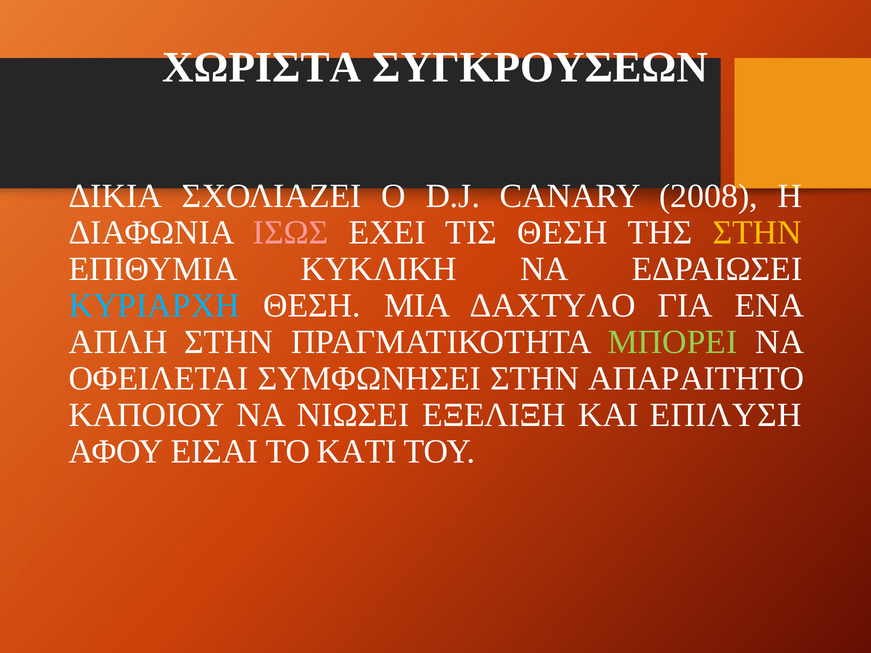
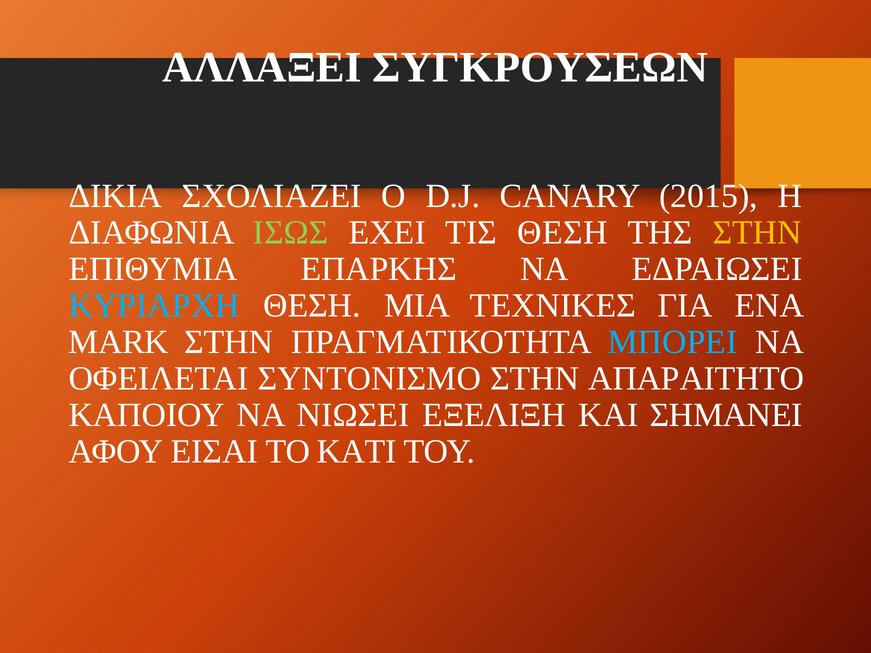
ΧΩΡΙΣΤΑ: ΧΩΡΙΣΤΑ -> ΑΛΛΑΞΕΙ
2008: 2008 -> 2015
ΙΣΩΣ colour: pink -> light green
ΚΥΚΛΙΚΗ: ΚΥΚΛΙΚΗ -> ΕΠΑΡΚΗΣ
ΔΑΧΤΥΛΟ: ΔΑΧΤΥΛΟ -> ΤΕΧΝΙΚΕΣ
ΑΠΛΗ: ΑΠΛΗ -> MARK
ΜΠΟΡΕΙ colour: light green -> light blue
ΣΥΜΦΩΝΗΣΕΙ: ΣΥΜΦΩΝΗΣΕΙ -> ΣΥΝΤΟΝΙΣΜΟ
ΕΠΙΛΥΣΗ: ΕΠΙΛΥΣΗ -> ΣΗΜΑΝΕΙ
